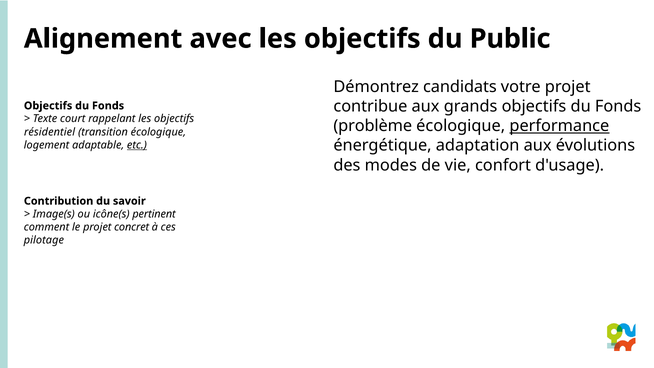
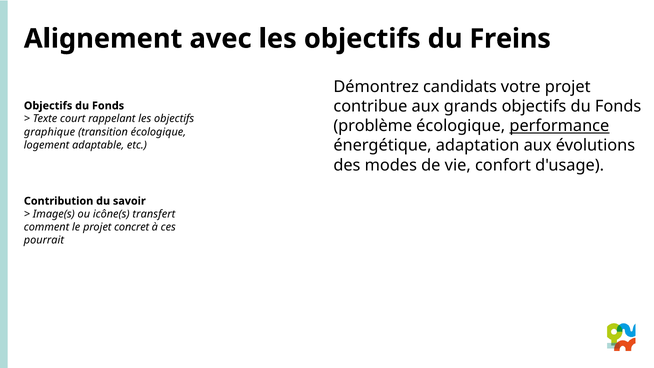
Public: Public -> Freins
résidentiel: résidentiel -> graphique
etc underline: present -> none
pertinent: pertinent -> transfert
pilotage: pilotage -> pourrait
